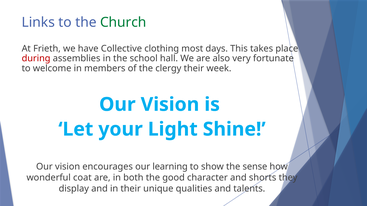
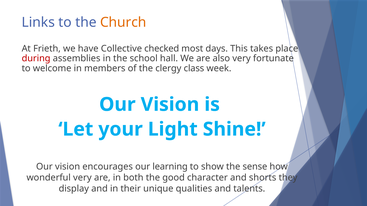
Church colour: green -> orange
clothing: clothing -> checked
clergy their: their -> class
wonderful coat: coat -> very
